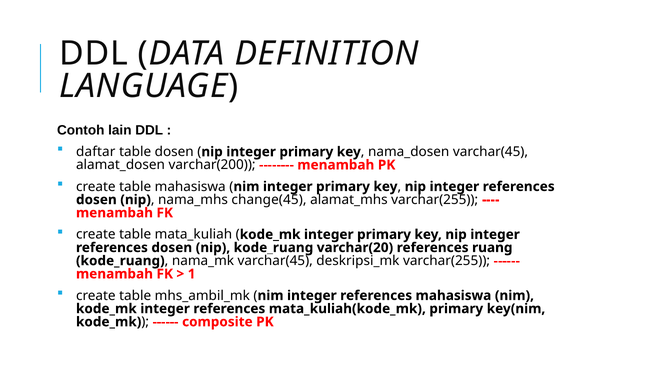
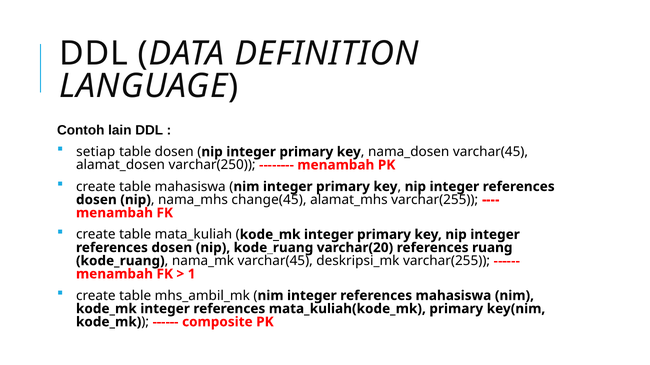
daftar: daftar -> setiap
varchar(200: varchar(200 -> varchar(250
